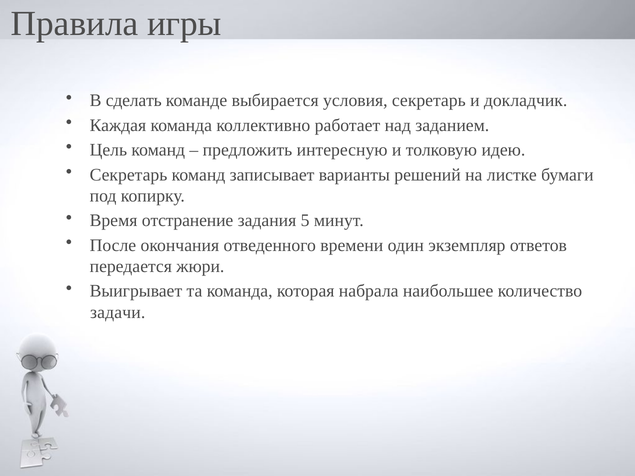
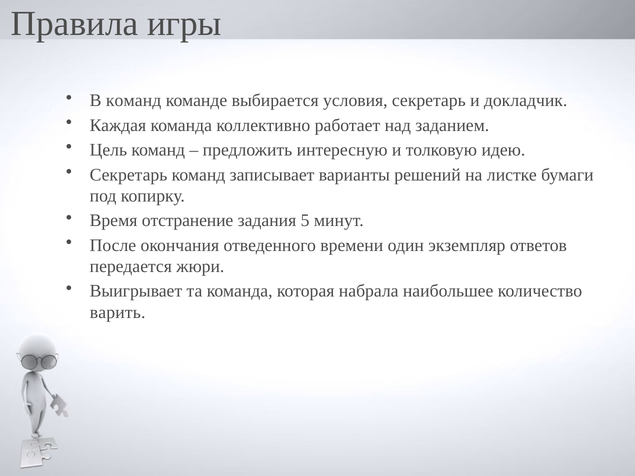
В сделать: сделать -> команд
задачи: задачи -> варить
